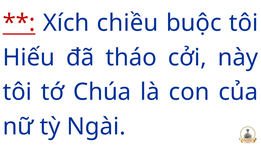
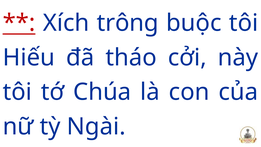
chiều: chiều -> trông
